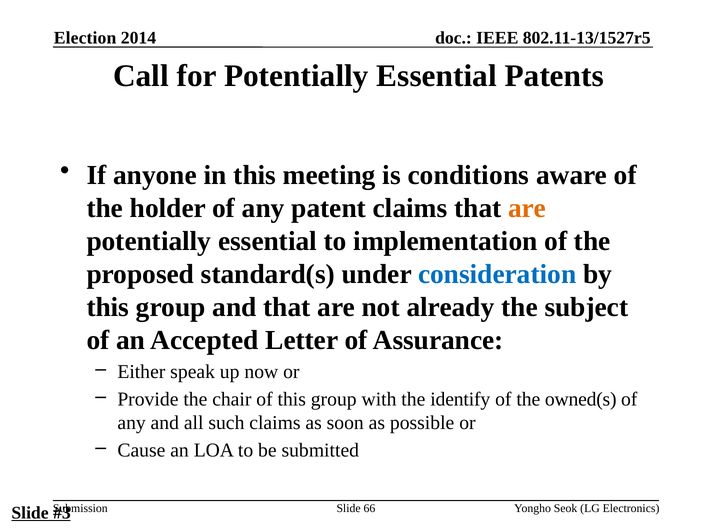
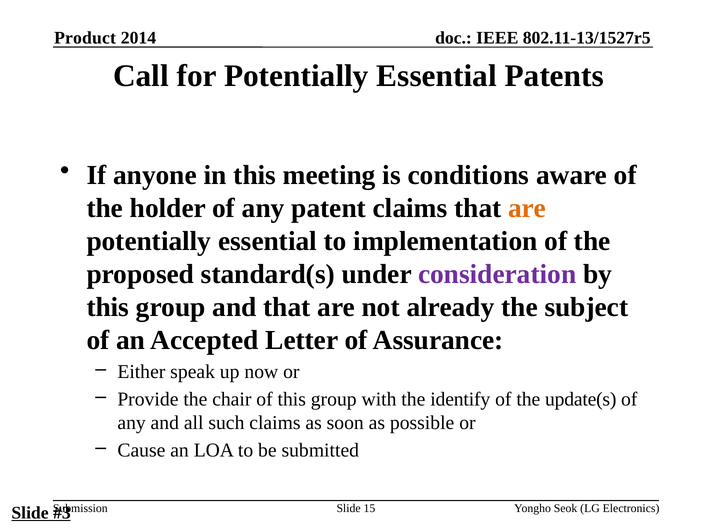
Election: Election -> Product
consideration colour: blue -> purple
owned(s: owned(s -> update(s
66: 66 -> 15
